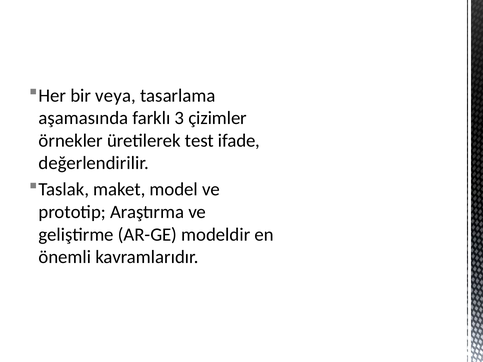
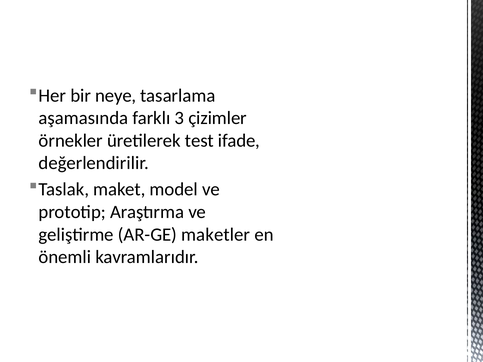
veya: veya -> neye
modeldir: modeldir -> maketler
